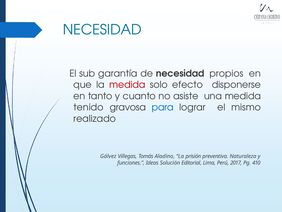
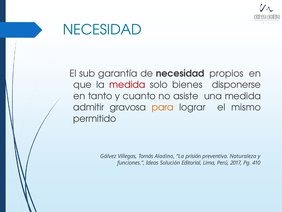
efecto: efecto -> bienes
tenido: tenido -> admitir
para colour: blue -> orange
realizado: realizado -> permitido
